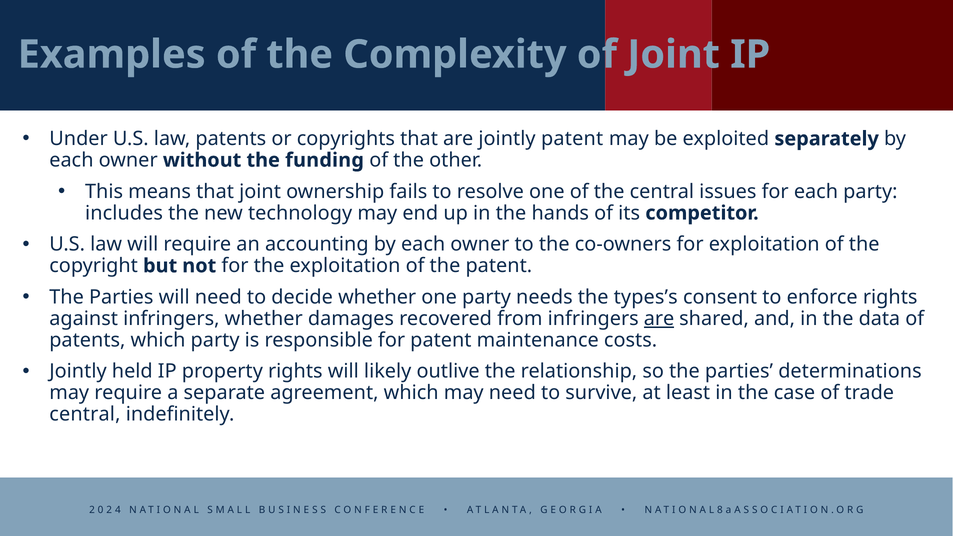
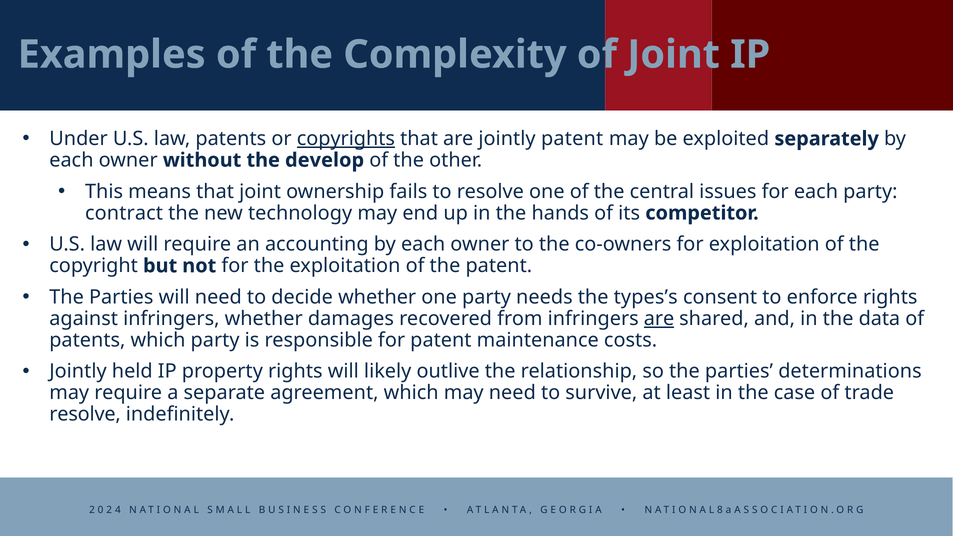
copyrights underline: none -> present
funding: funding -> develop
includes: includes -> contract
central at (85, 414): central -> resolve
